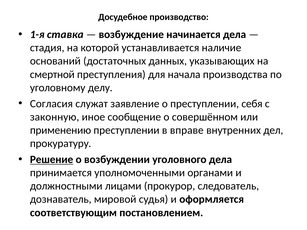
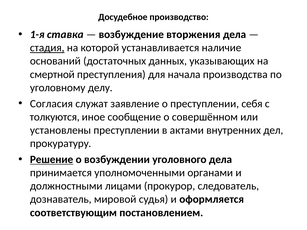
начинается: начинается -> вторжения
стадия underline: none -> present
законную: законную -> толкуются
применению: применению -> установлены
вправе: вправе -> актами
